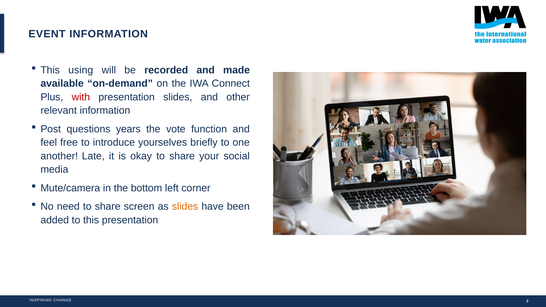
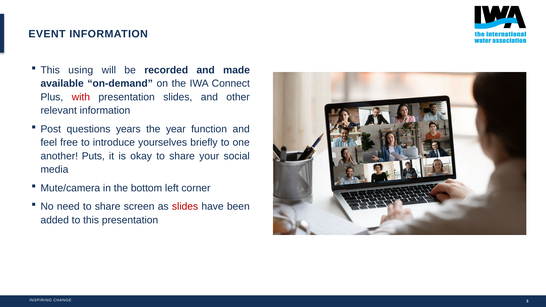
vote: vote -> year
Late: Late -> Puts
slides at (185, 207) colour: orange -> red
